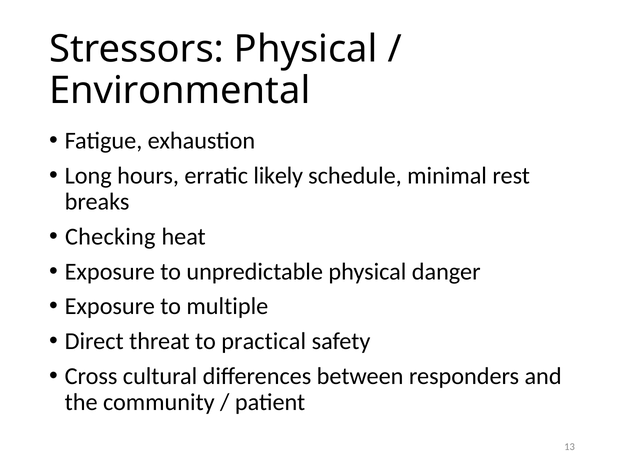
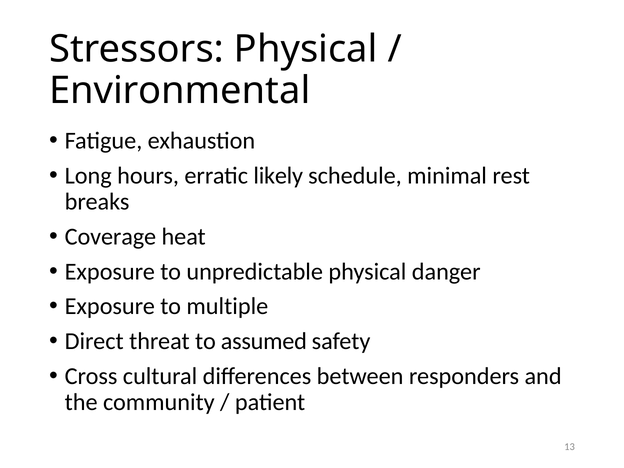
Checking: Checking -> Coverage
practical: practical -> assumed
